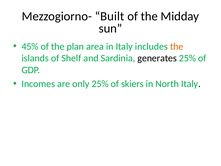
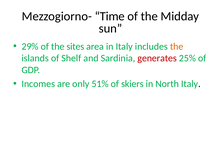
Built: Built -> Time
45%: 45% -> 29%
plan: plan -> sites
generates colour: black -> red
only 25%: 25% -> 51%
